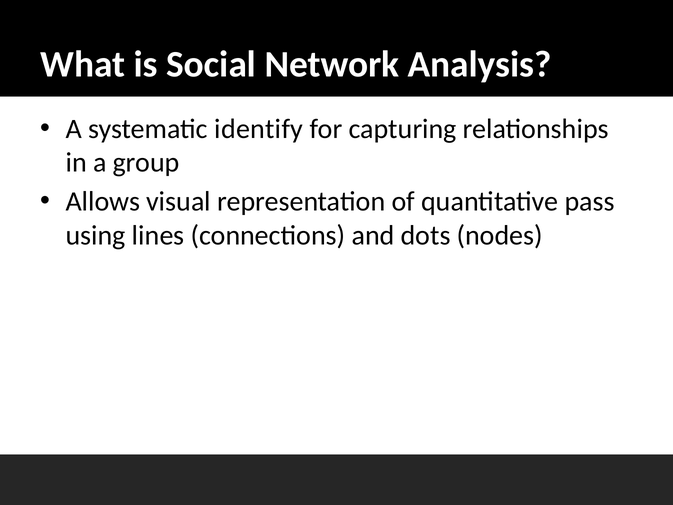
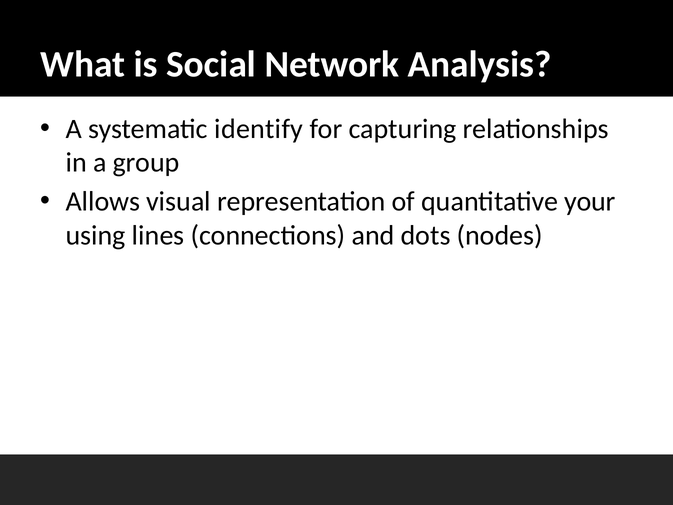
pass: pass -> your
